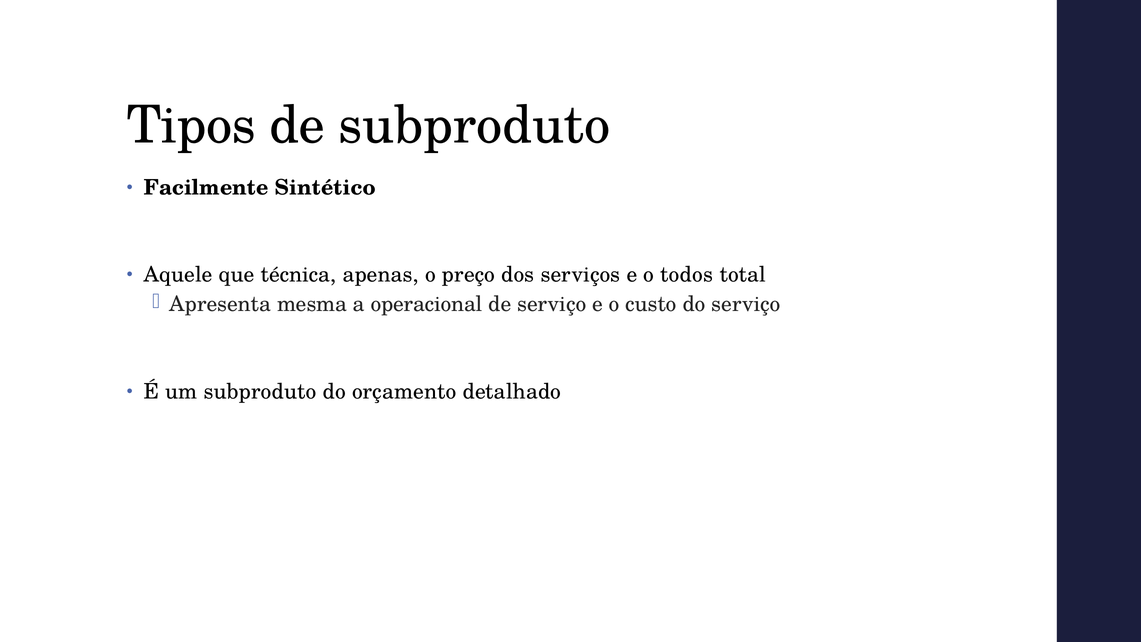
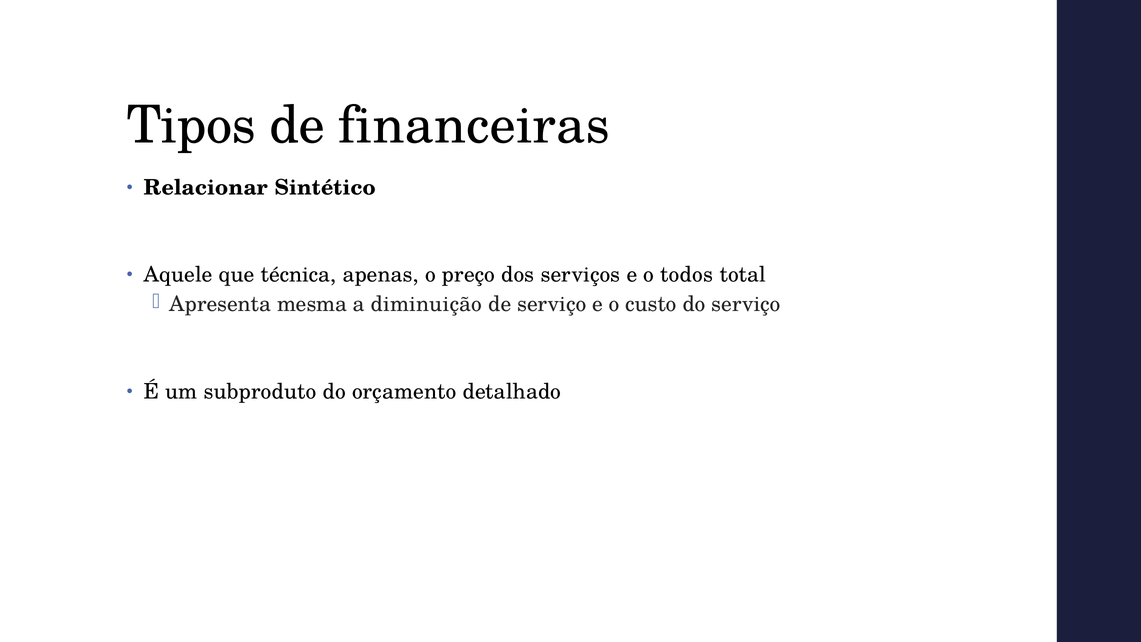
de subproduto: subproduto -> financeiras
Facilmente: Facilmente -> Relacionar
operacional: operacional -> diminuição
